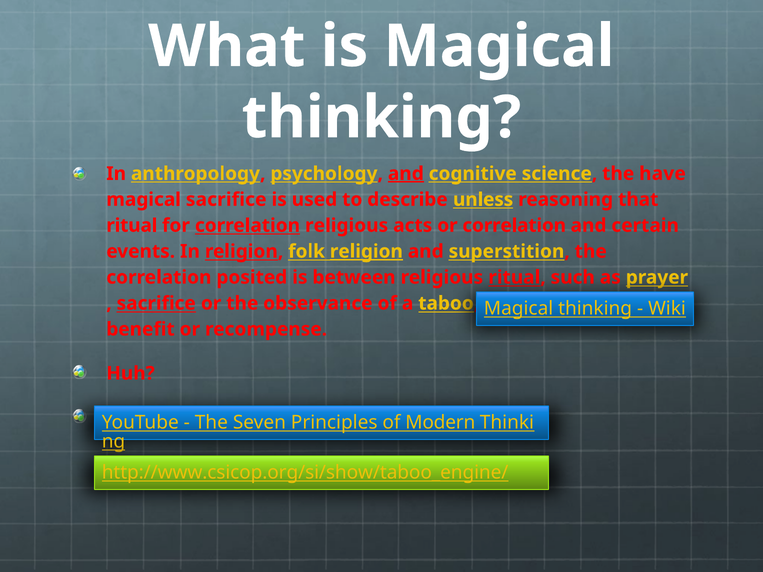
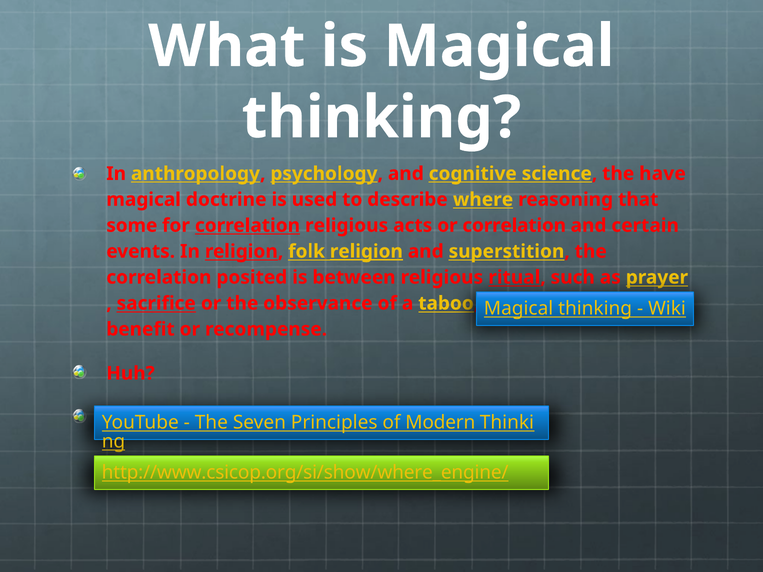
and at (406, 174) underline: present -> none
magical sacrifice: sacrifice -> doctrine
unless: unless -> where
ritual at (132, 226): ritual -> some
http://www.csicop.org/si/show/taboo_engine/: http://www.csicop.org/si/show/taboo_engine/ -> http://www.csicop.org/si/show/where_engine/
